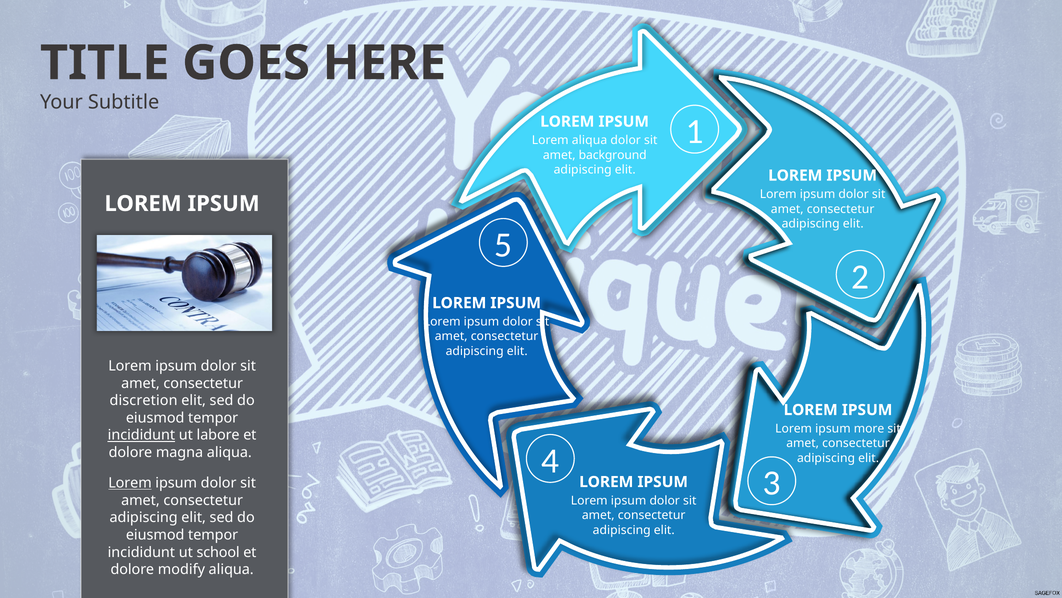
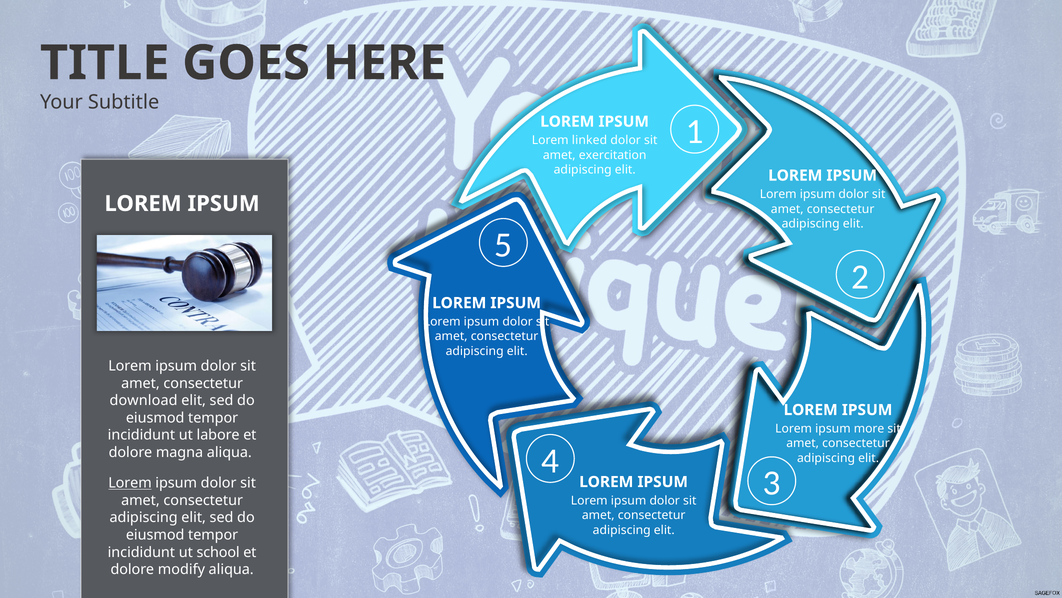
Lorem aliqua: aliqua -> linked
background: background -> exercitation
discretion: discretion -> download
incididunt at (141, 435) underline: present -> none
